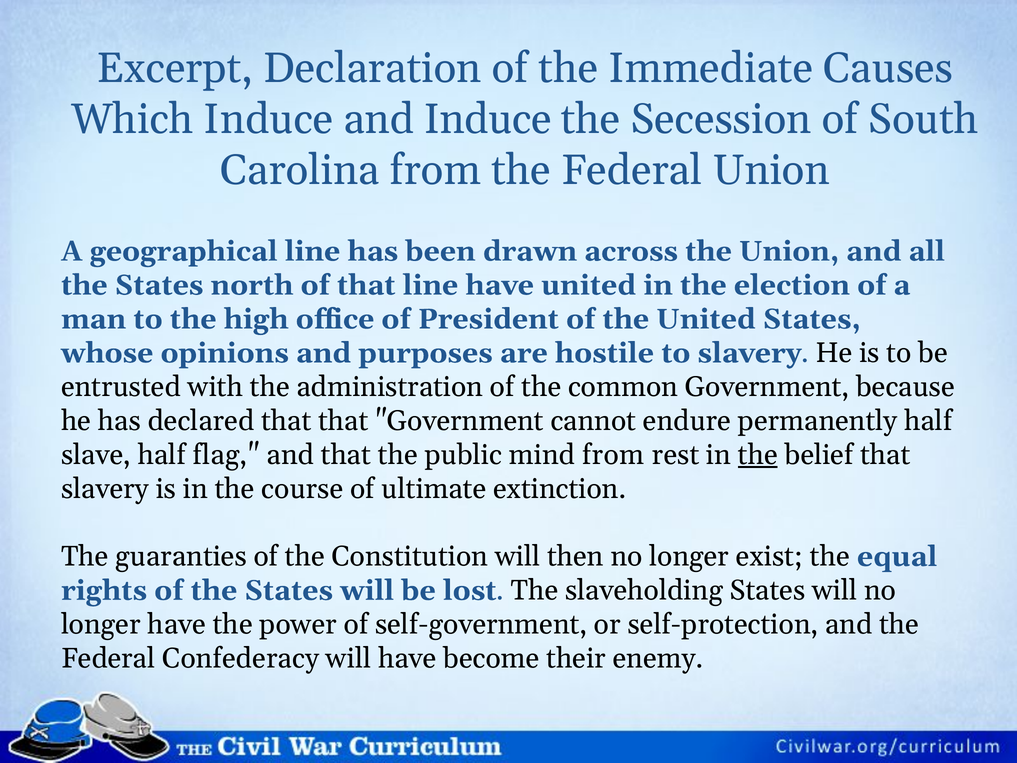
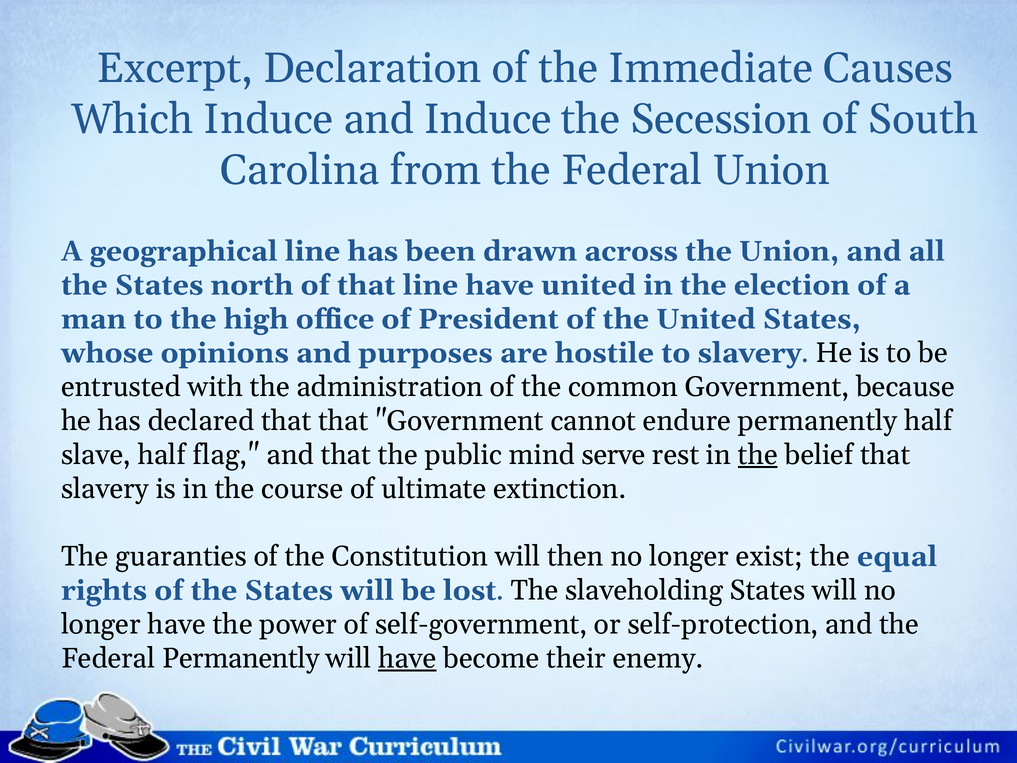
mind from: from -> serve
Federal Confederacy: Confederacy -> Permanently
have at (407, 658) underline: none -> present
